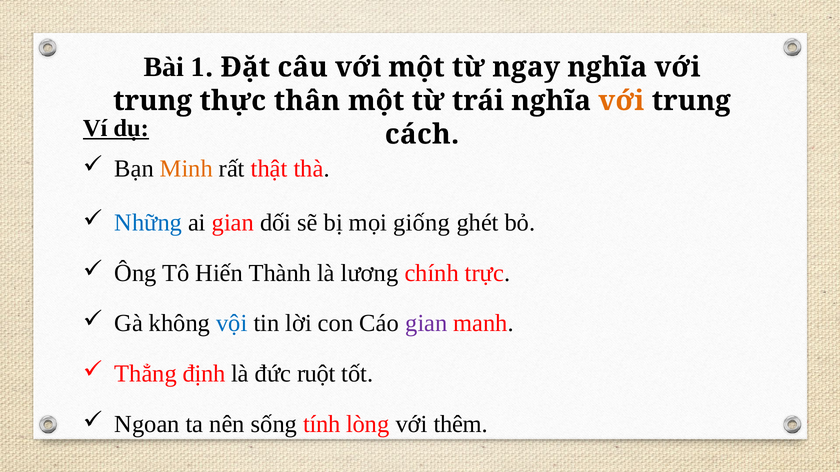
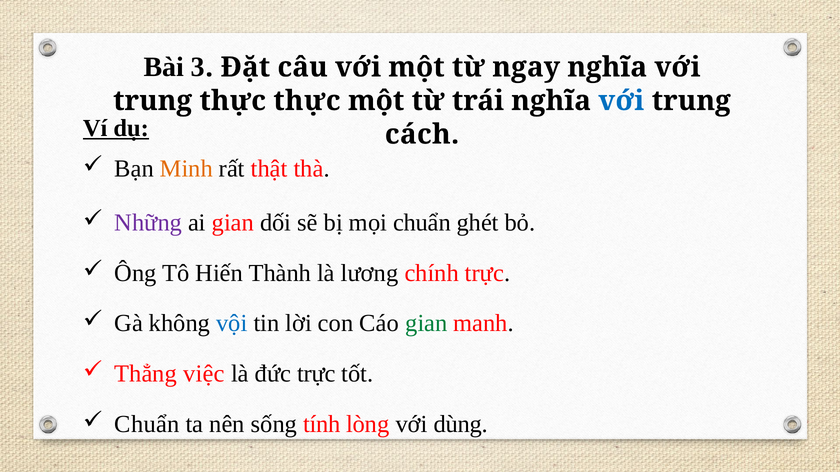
1: 1 -> 3
thực thân: thân -> thực
với at (621, 101) colour: orange -> blue
Những colour: blue -> purple
mọi giống: giống -> chuẩn
gian at (426, 324) colour: purple -> green
định: định -> việc
đức ruột: ruột -> trực
Ngoan at (147, 425): Ngoan -> Chuẩn
thêm: thêm -> dùng
